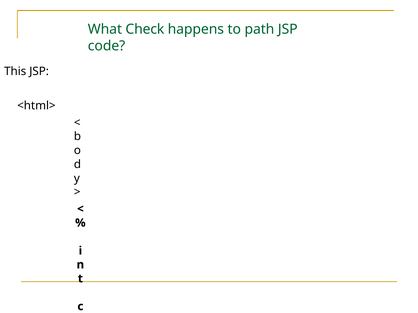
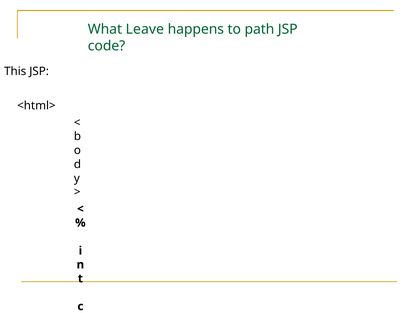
Check: Check -> Leave
